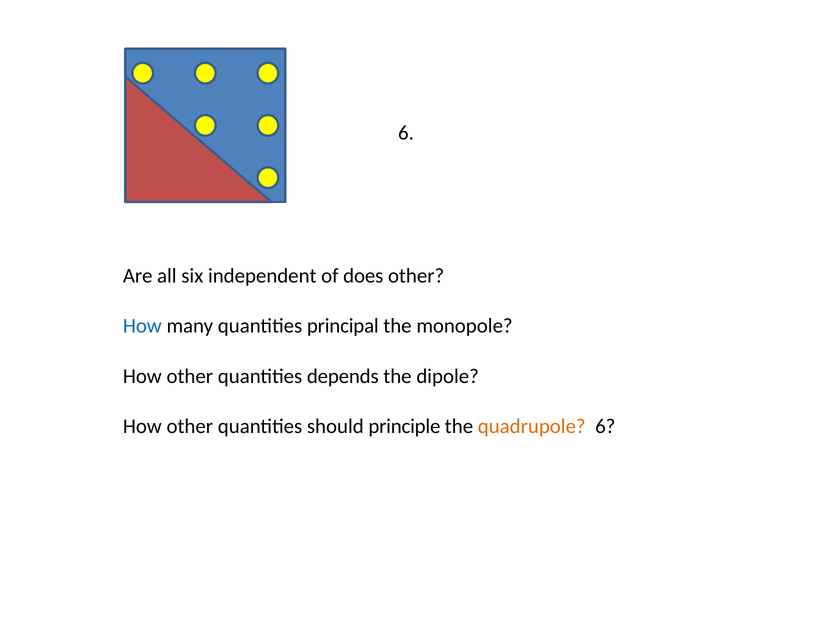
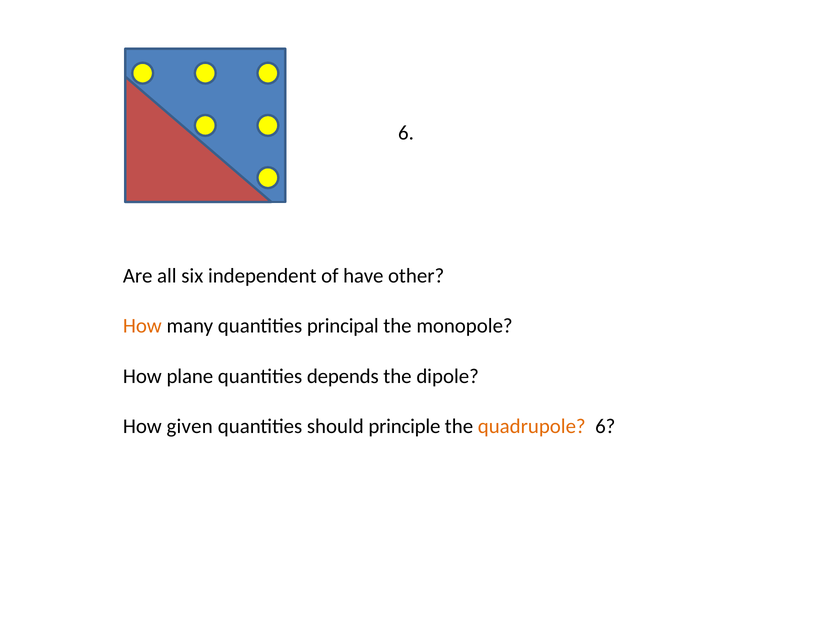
does: does -> have
How at (142, 326) colour: blue -> orange
other at (190, 376): other -> plane
other at (190, 426): other -> given
